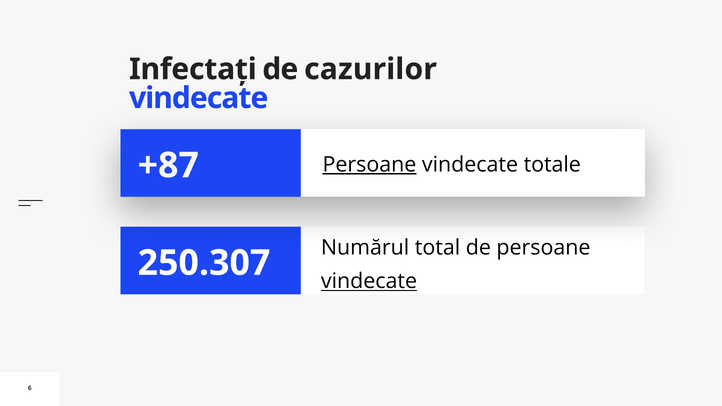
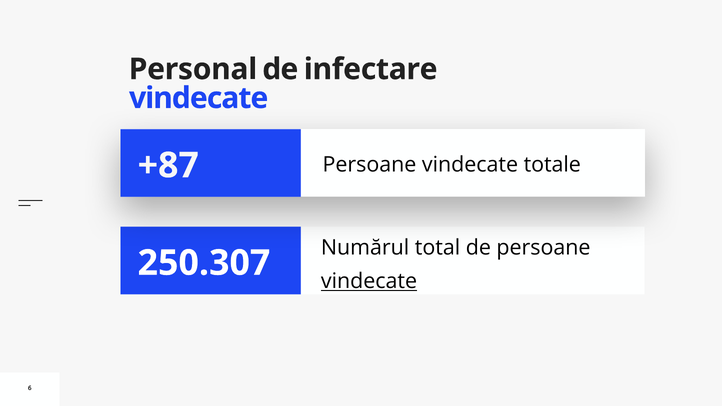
Infectați: Infectați -> Personal
cazurilor: cazurilor -> infectare
Persoane at (369, 164) underline: present -> none
